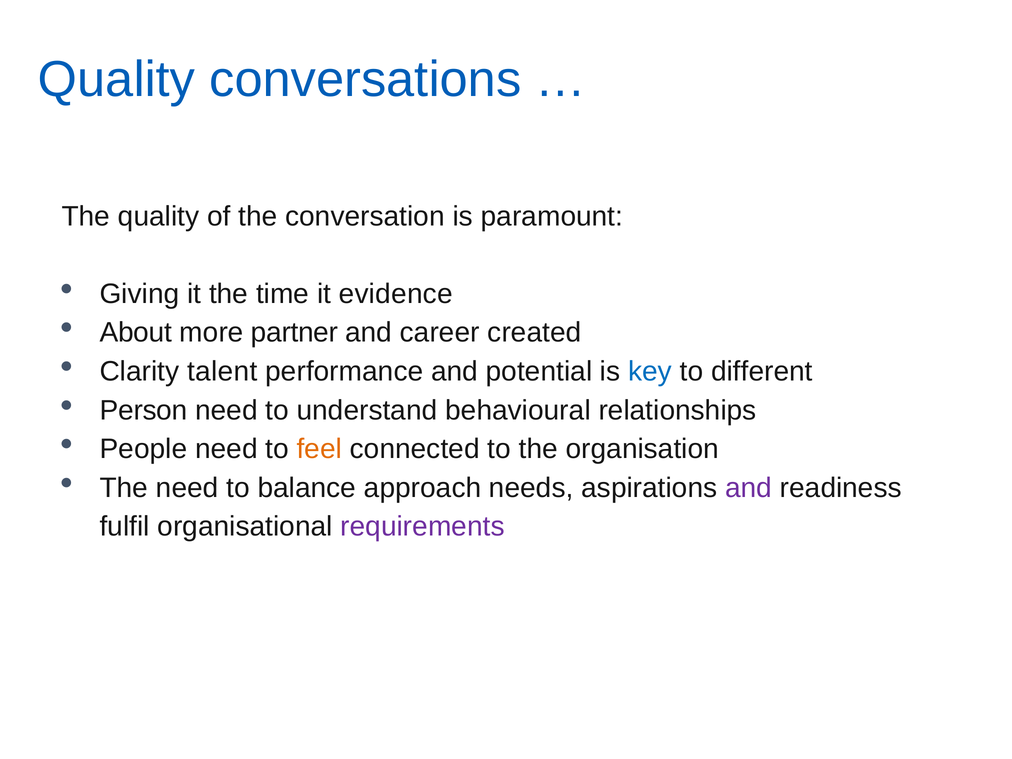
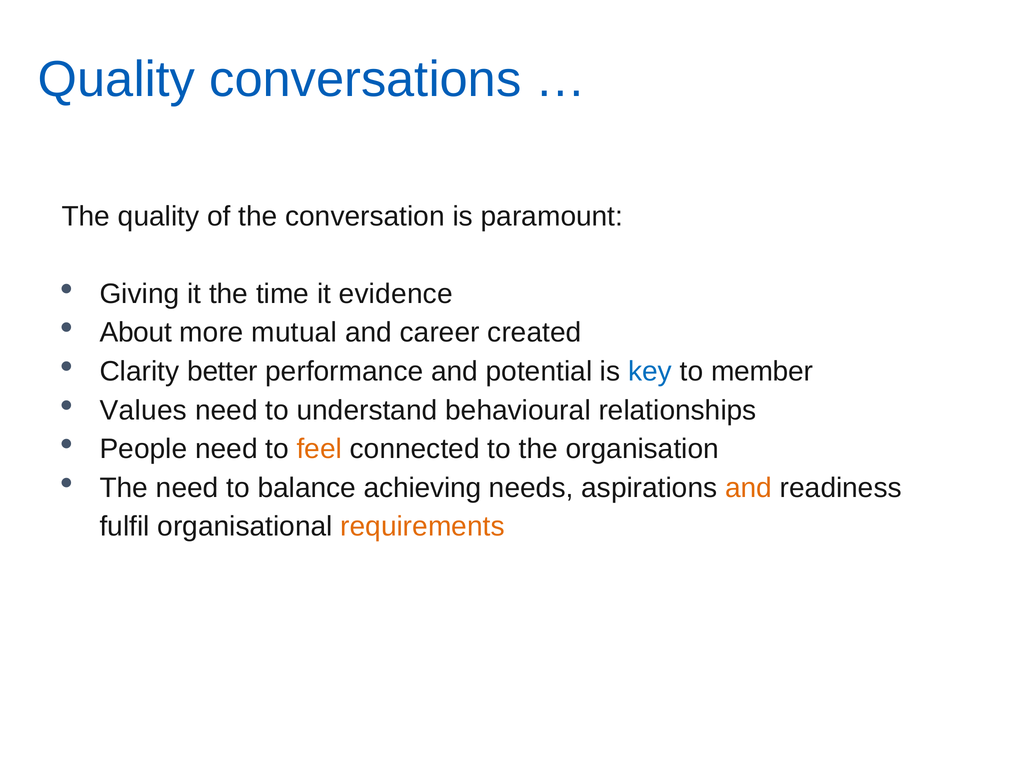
partner: partner -> mutual
talent: talent -> better
different: different -> member
Person: Person -> Values
approach: approach -> achieving
and at (749, 488) colour: purple -> orange
requirements colour: purple -> orange
